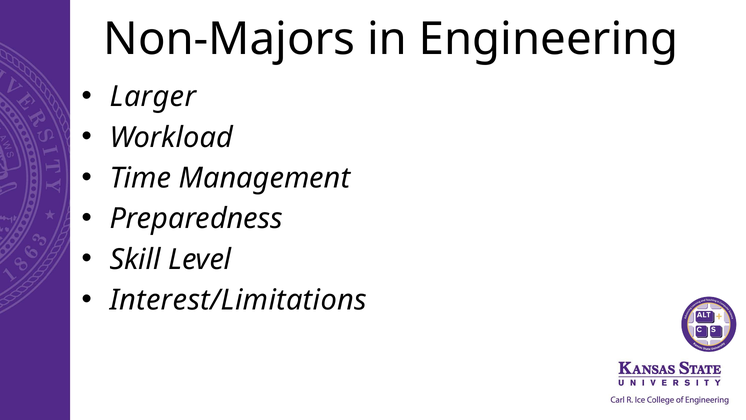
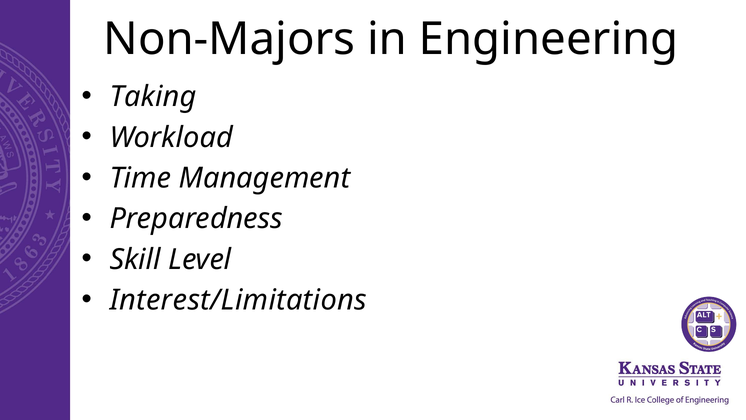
Larger: Larger -> Taking
